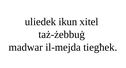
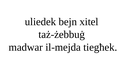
ikun: ikun -> bejn
